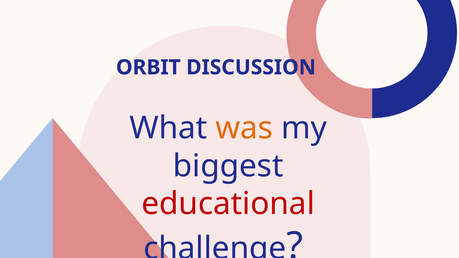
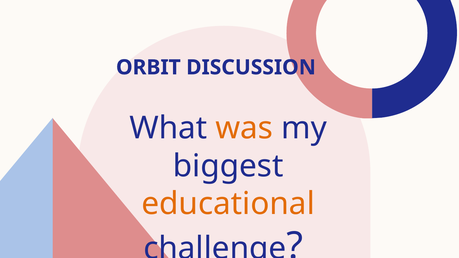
educational colour: red -> orange
